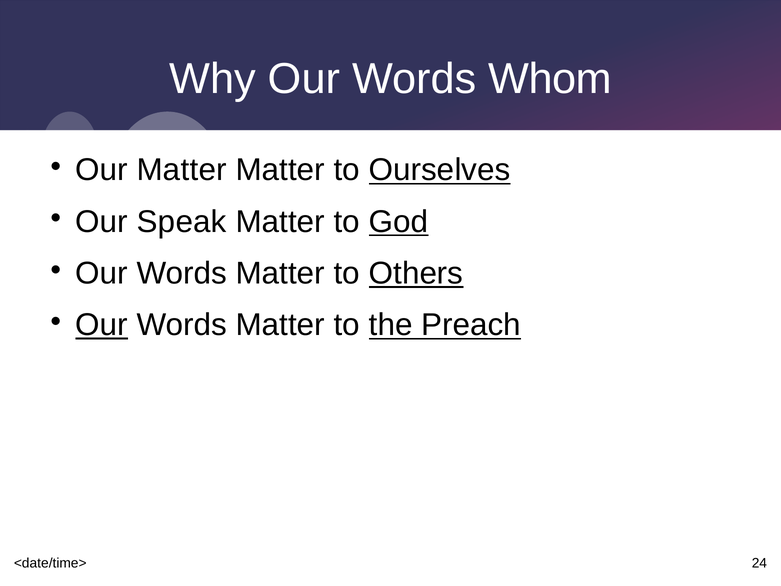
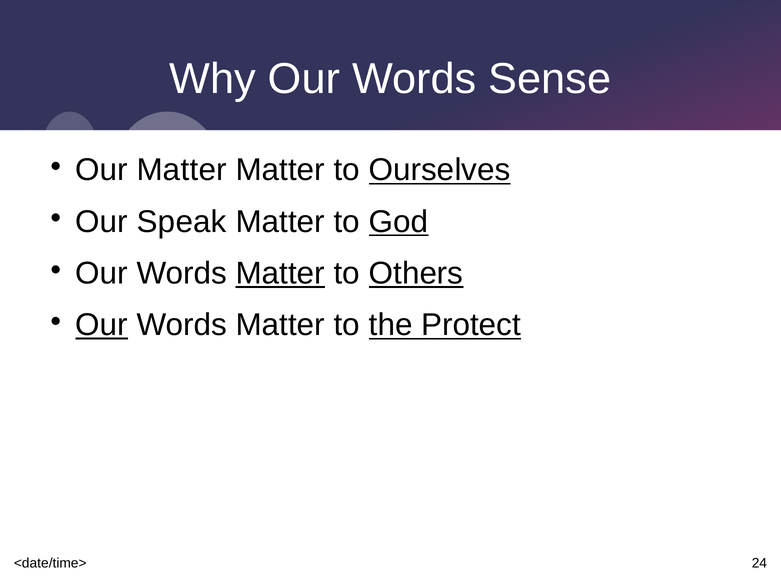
Whom: Whom -> Sense
Matter at (280, 273) underline: none -> present
Preach: Preach -> Protect
